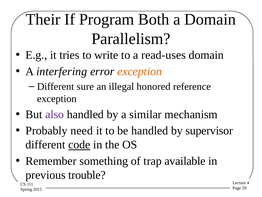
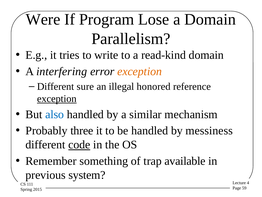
Their: Their -> Were
Both: Both -> Lose
read-uses: read-uses -> read-kind
exception at (57, 99) underline: none -> present
also colour: purple -> blue
need: need -> three
supervisor: supervisor -> messiness
trouble: trouble -> system
